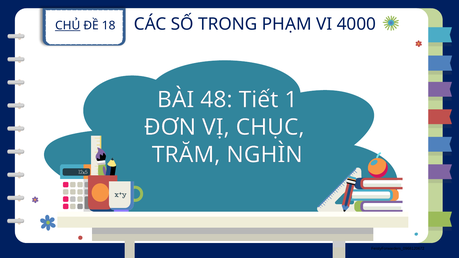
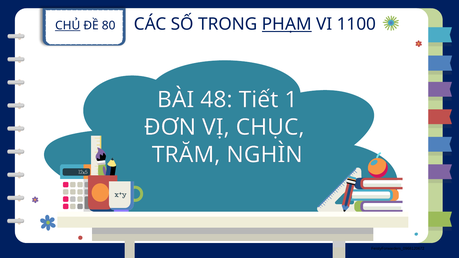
18: 18 -> 80
PHẠM underline: none -> present
4000: 4000 -> 1100
